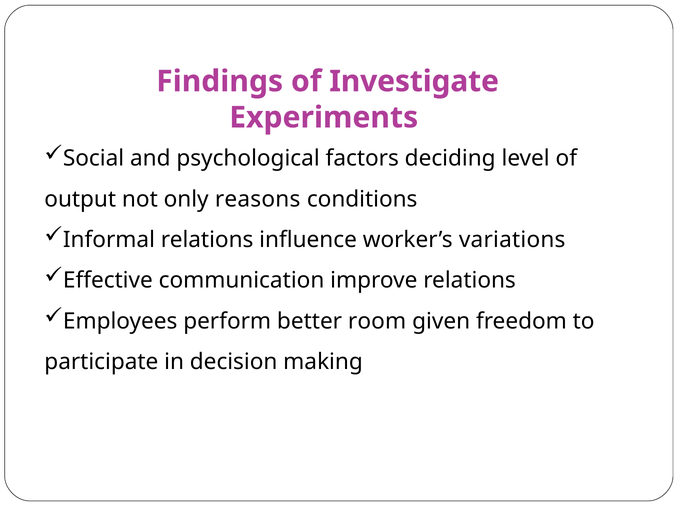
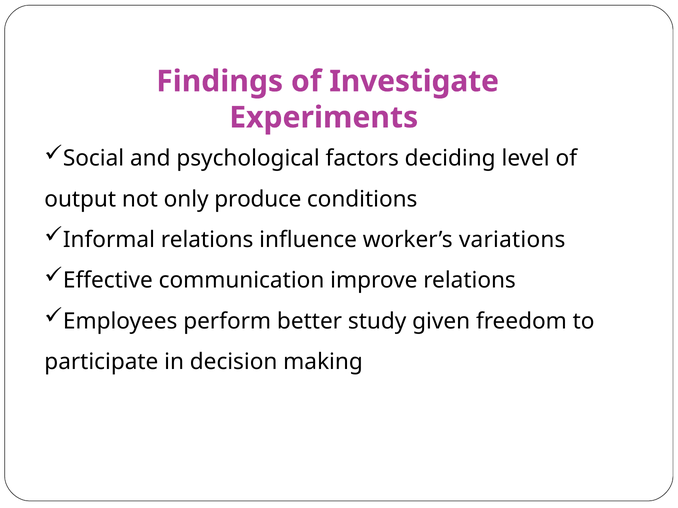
reasons: reasons -> produce
room: room -> study
